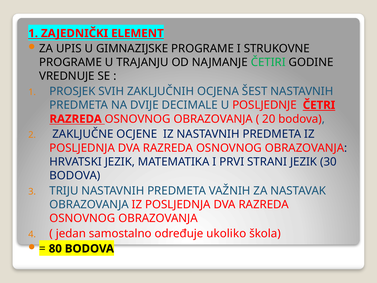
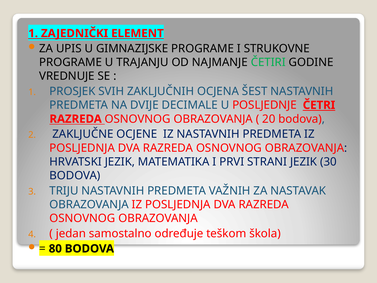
ukoliko: ukoliko -> teškom
